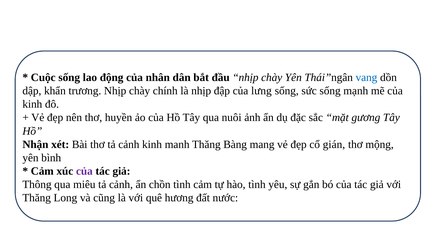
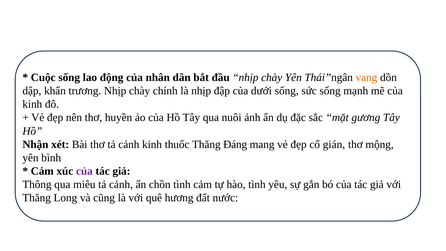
vang colour: blue -> orange
lưng: lưng -> dưới
manh: manh -> thuốc
Bàng: Bàng -> Đáng
